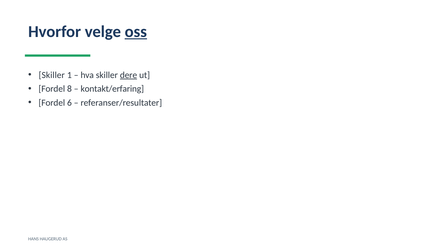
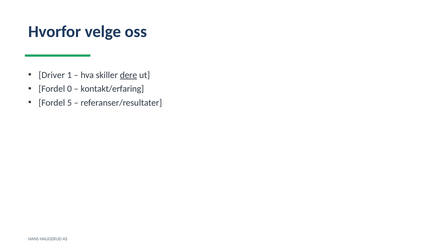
oss underline: present -> none
Skiller at (52, 75): Skiller -> Driver
8: 8 -> 0
6: 6 -> 5
